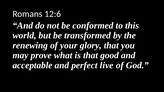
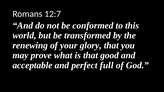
12:6: 12:6 -> 12:7
live: live -> full
